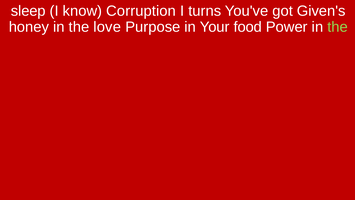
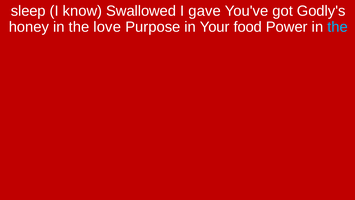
Corruption: Corruption -> Swallowed
turns: turns -> gave
Given's: Given's -> Godly's
the at (338, 27) colour: light green -> light blue
